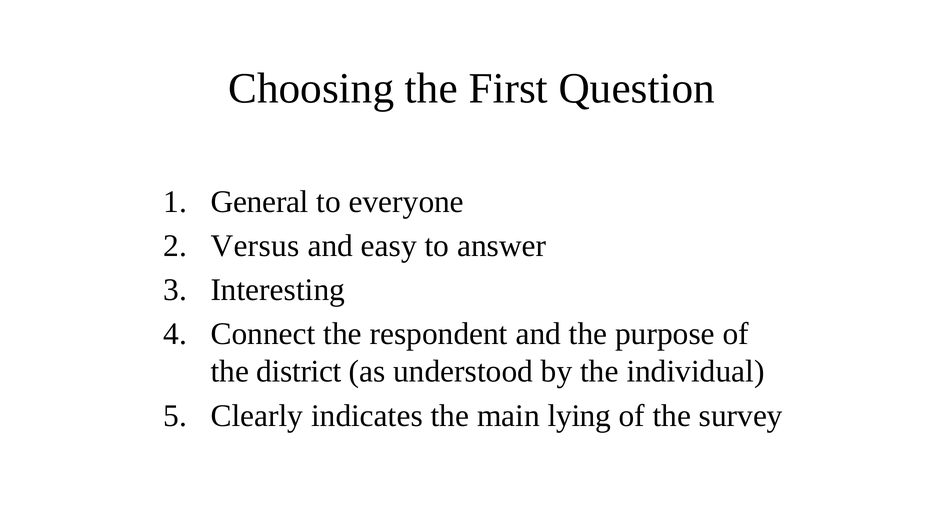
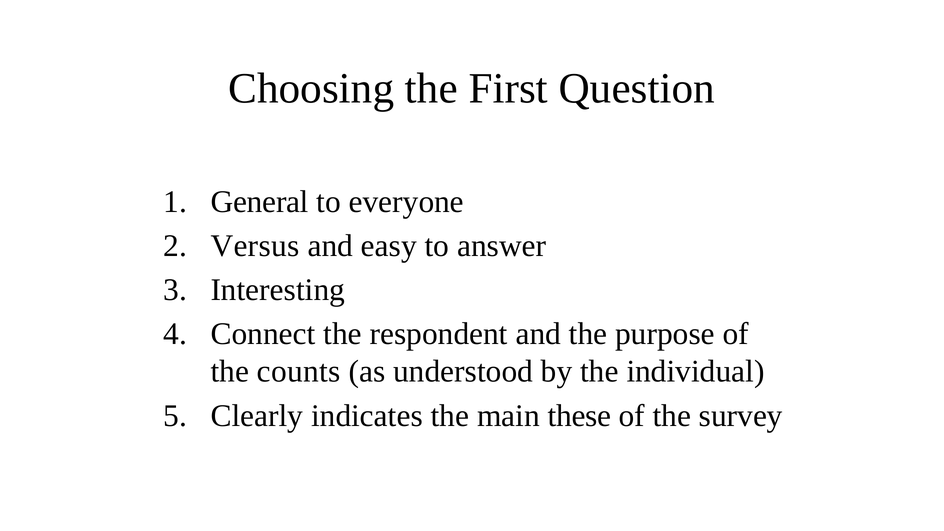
district: district -> counts
lying: lying -> these
